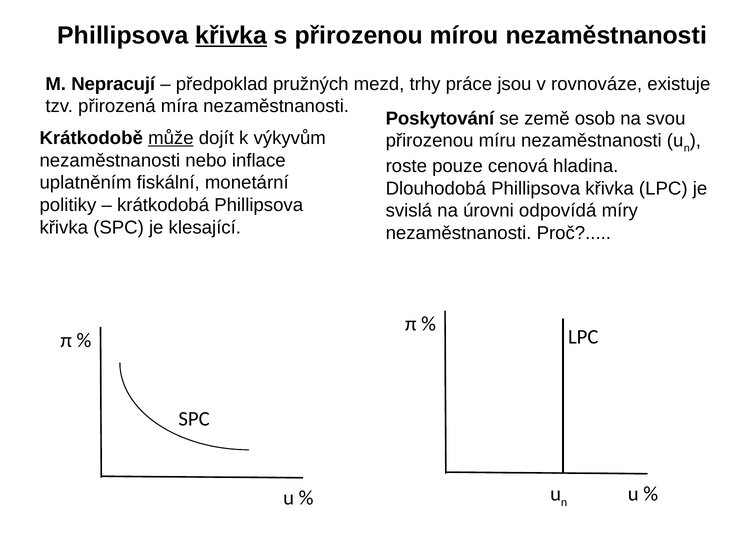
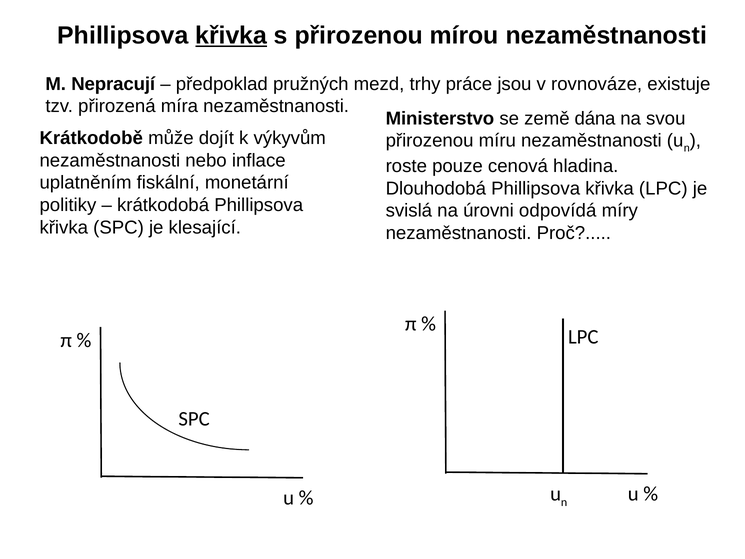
Poskytování: Poskytování -> Ministerstvo
osob: osob -> dána
může underline: present -> none
